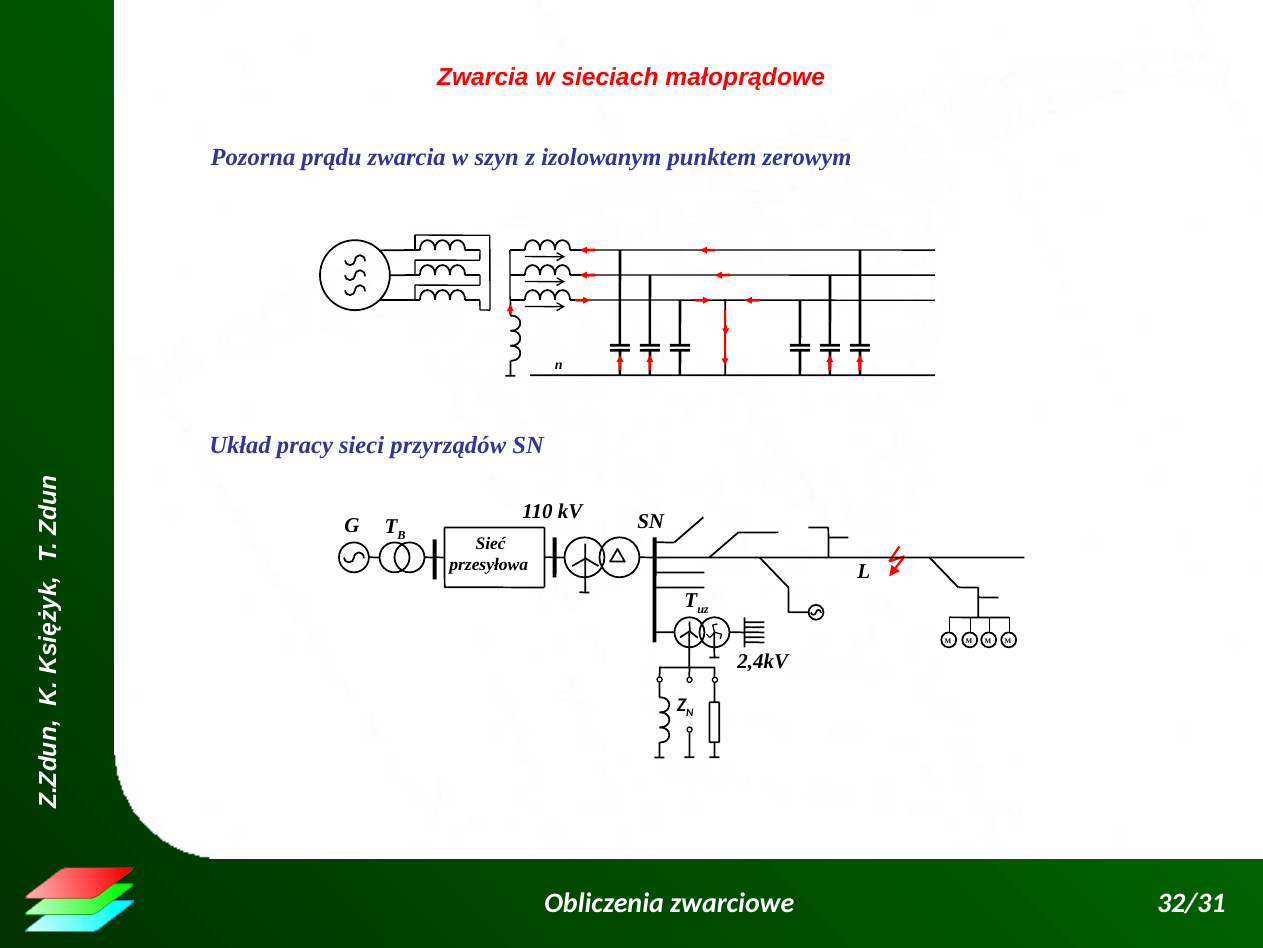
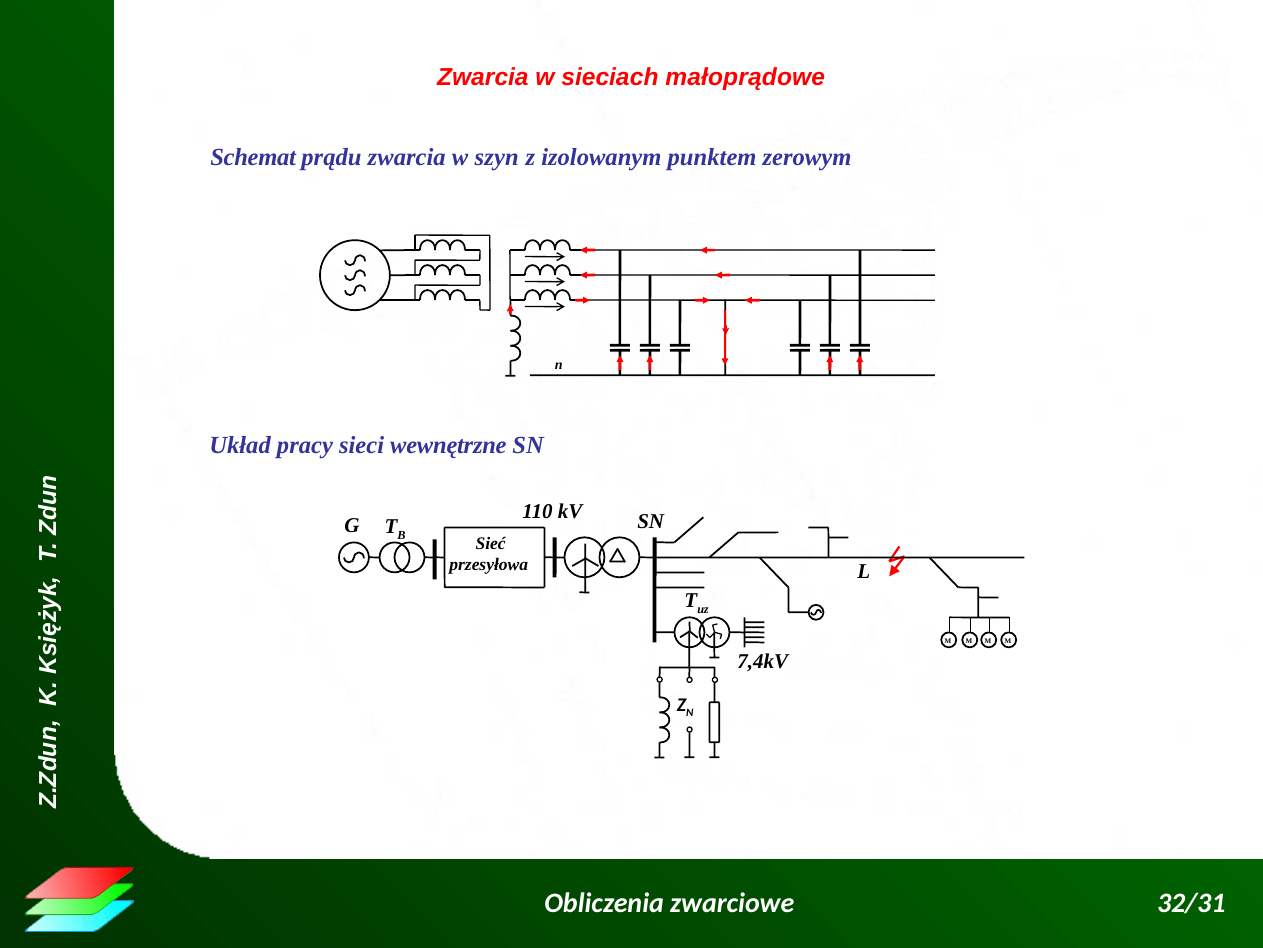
Pozorna: Pozorna -> Schemat
przyrządów: przyrządów -> wewnętrzne
2,4kV: 2,4kV -> 7,4kV
